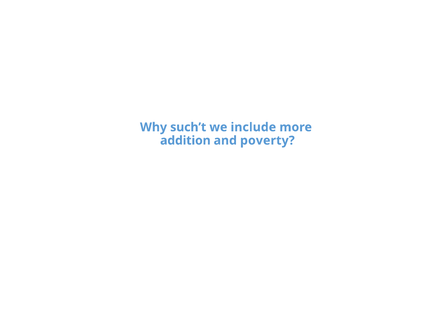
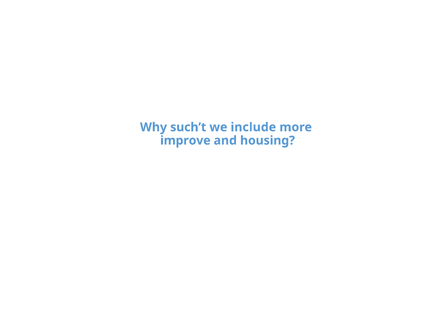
addition: addition -> improve
poverty: poverty -> housing
